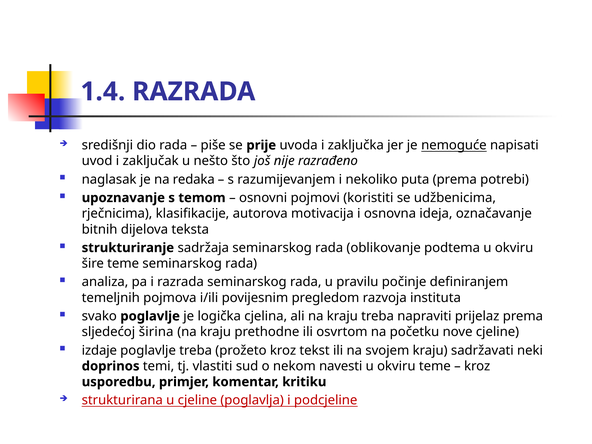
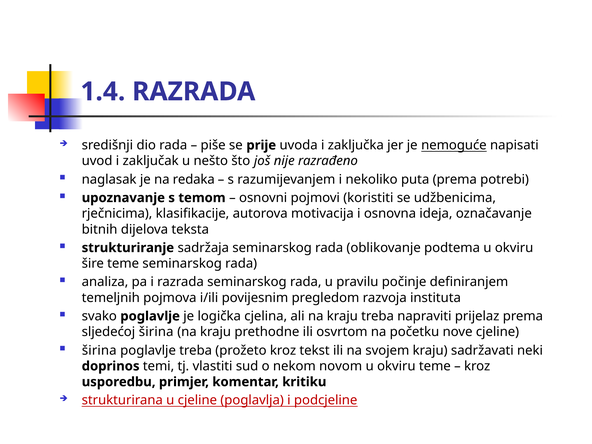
izdaje at (99, 350): izdaje -> širina
navesti: navesti -> novom
